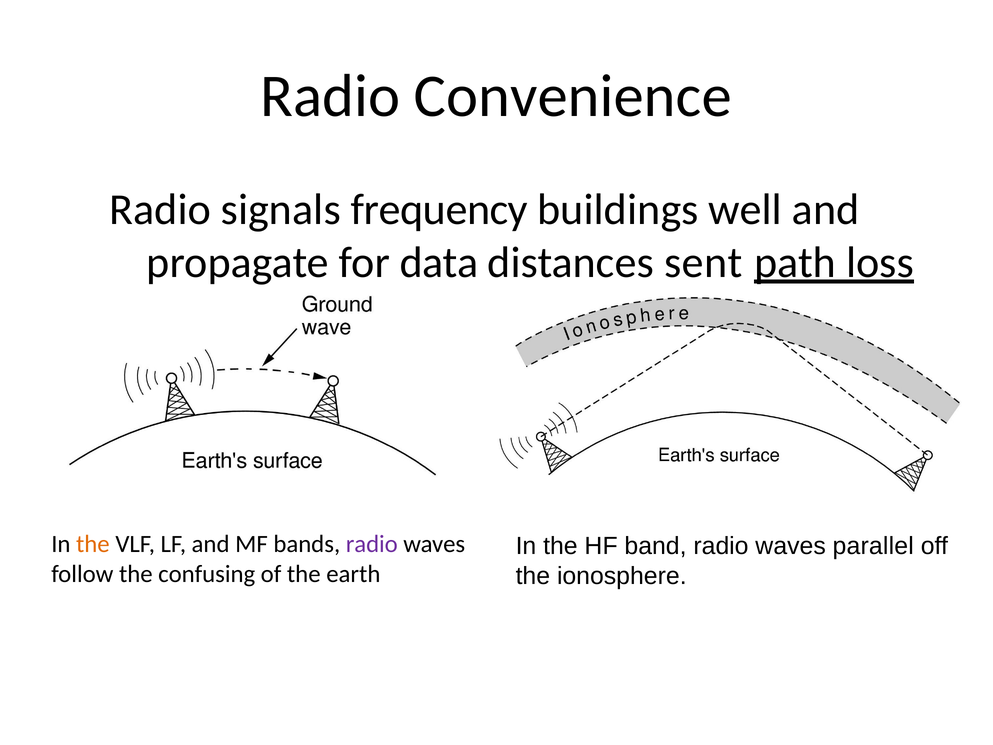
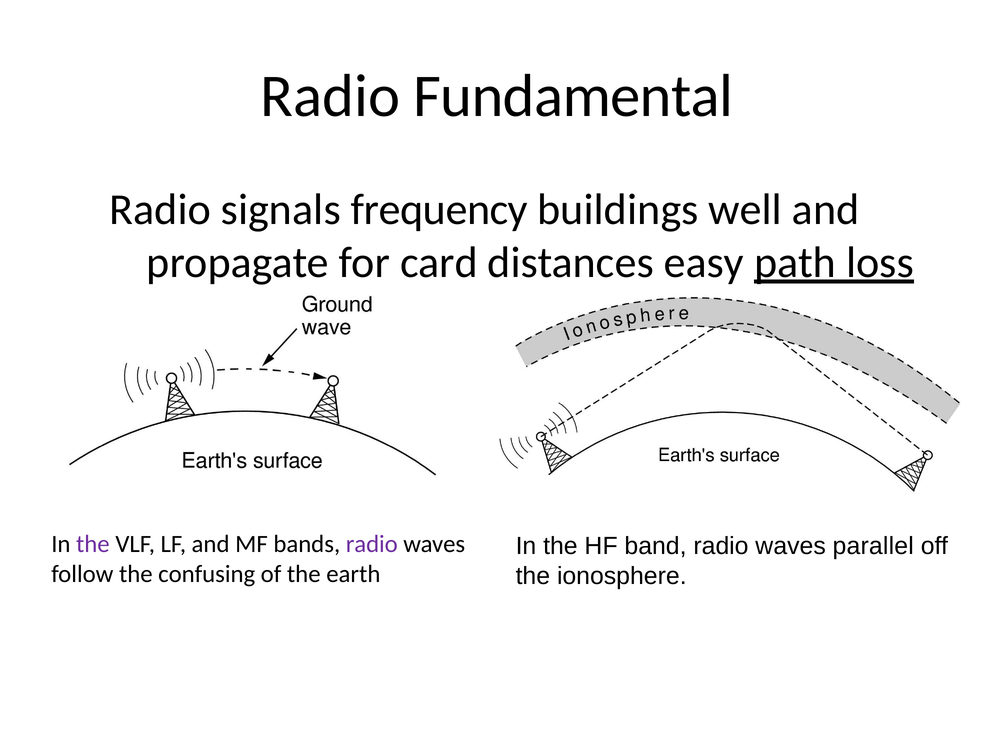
Convenience: Convenience -> Fundamental
data: data -> card
sent: sent -> easy
the at (93, 544) colour: orange -> purple
